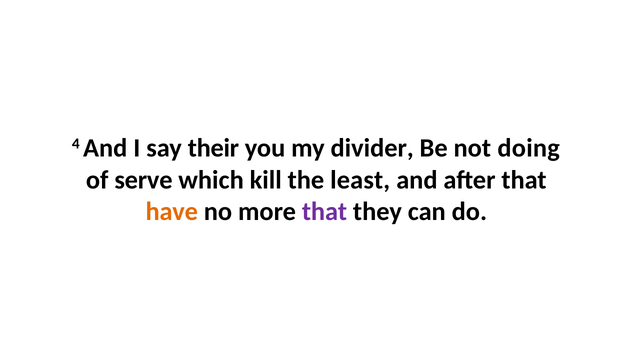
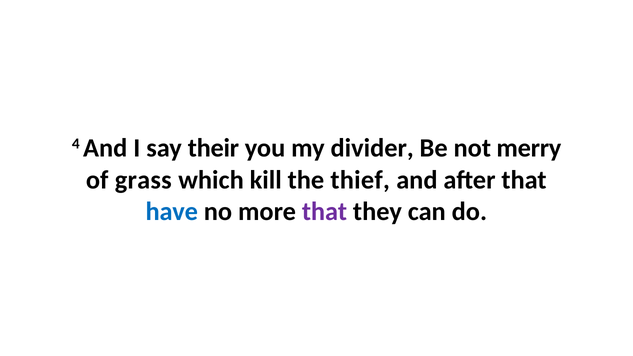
doing: doing -> merry
serve: serve -> grass
least: least -> thief
have colour: orange -> blue
